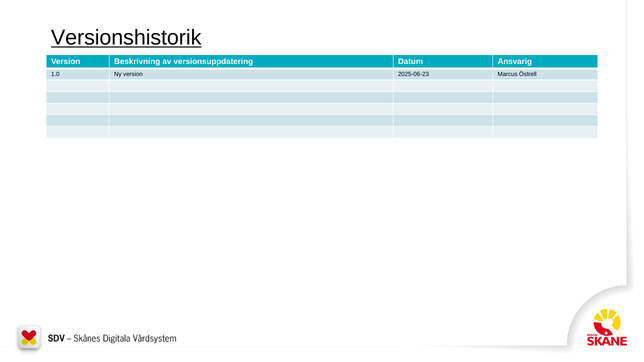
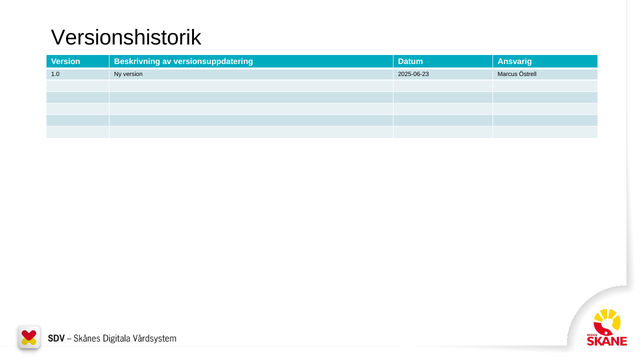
Versionshistorik underline: present -> none
